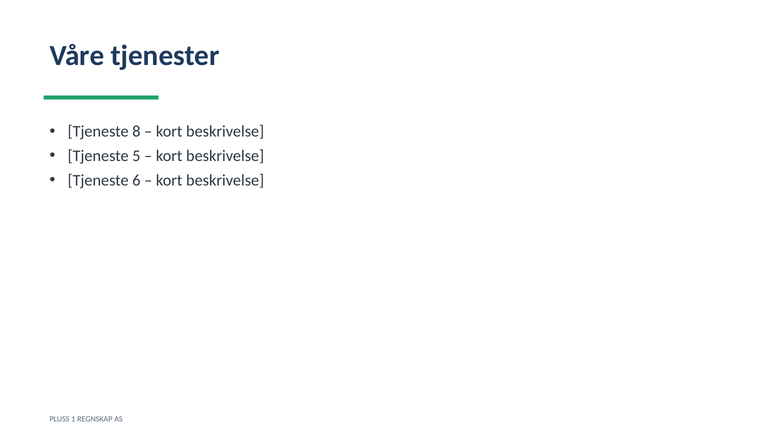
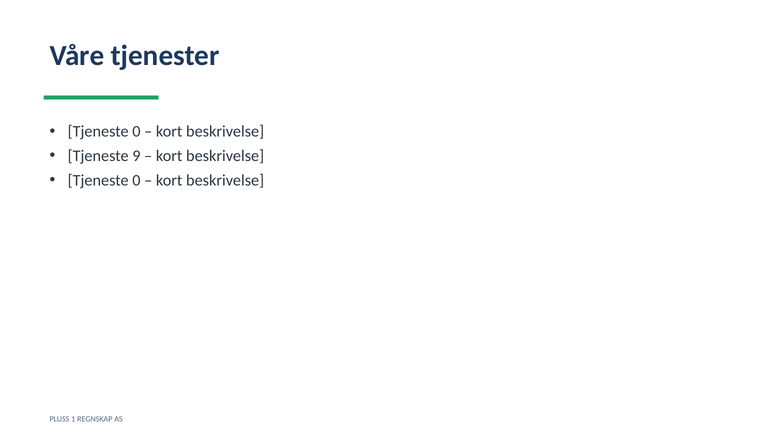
8 at (136, 132): 8 -> 0
5: 5 -> 9
6 at (136, 180): 6 -> 0
